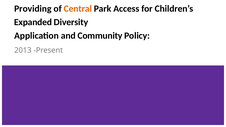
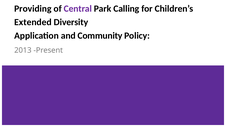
Central colour: orange -> purple
Access: Access -> Calling
Expanded: Expanded -> Extended
